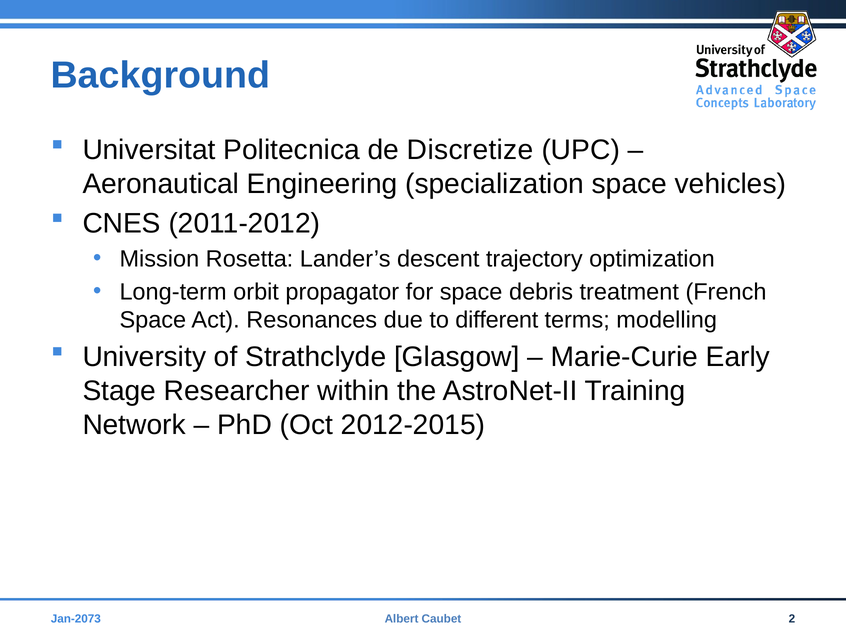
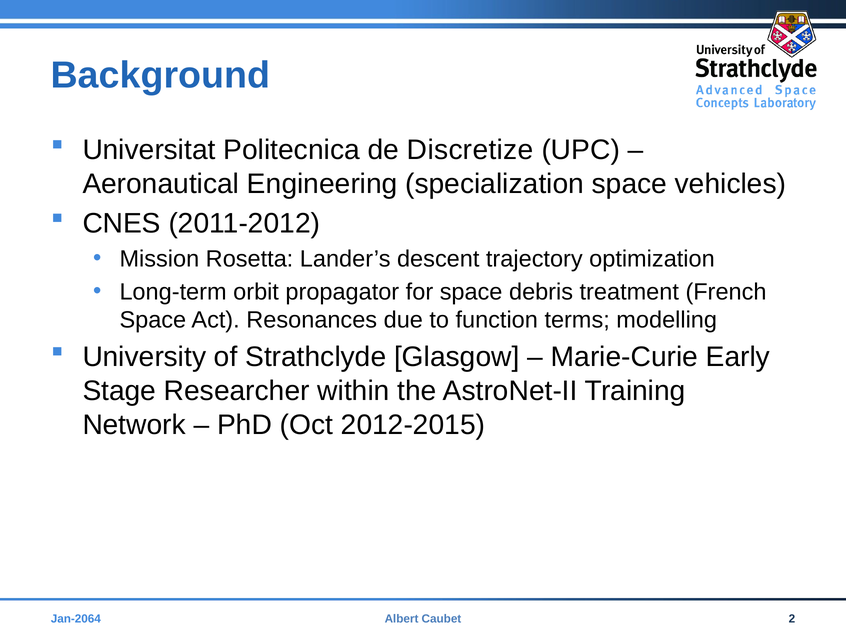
different: different -> function
Jan-2073: Jan-2073 -> Jan-2064
